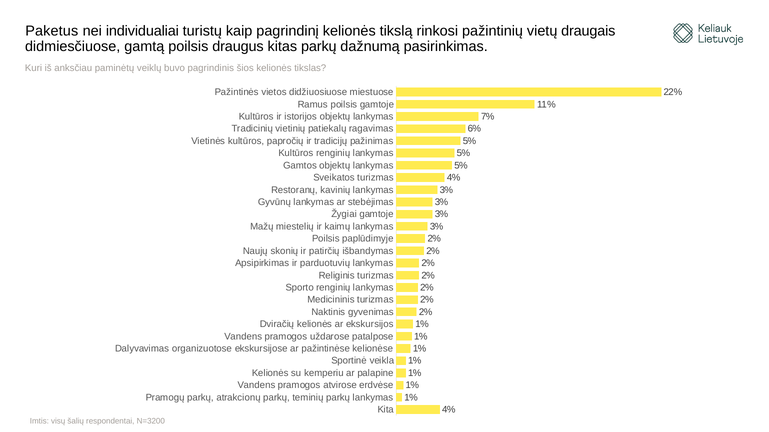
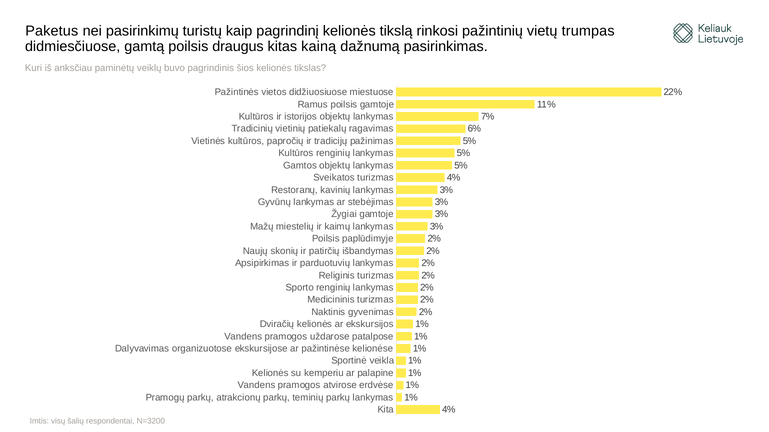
individualiai: individualiai -> pasirinkimų
draugais: draugais -> trumpas
kitas parkų: parkų -> kainą
